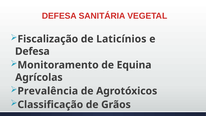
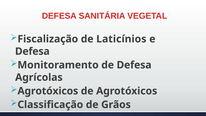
de Equina: Equina -> Defesa
Prevalência at (48, 91): Prevalência -> Agrotóxicos
